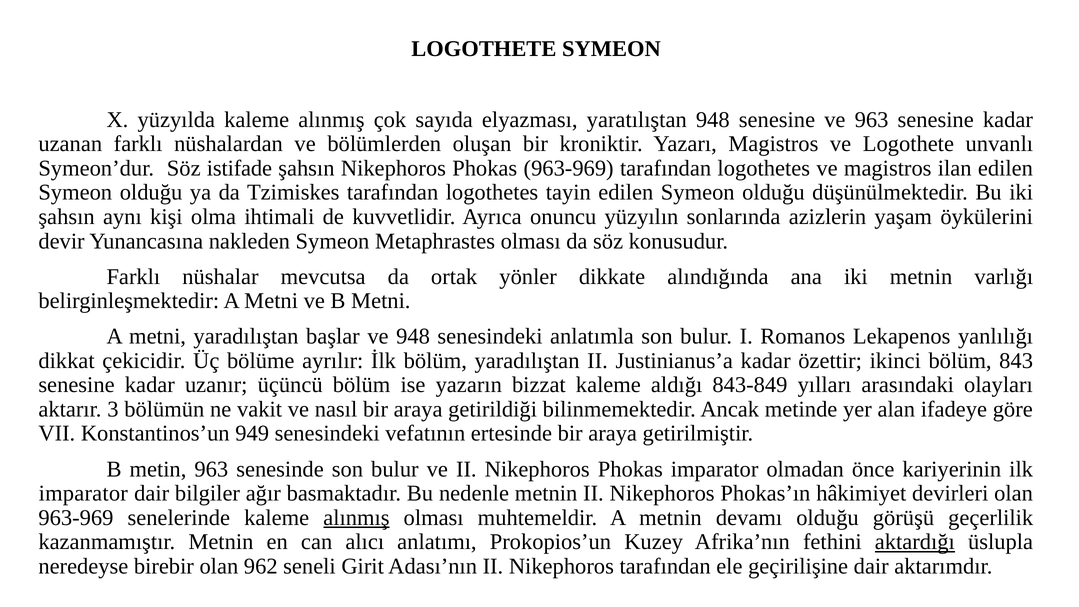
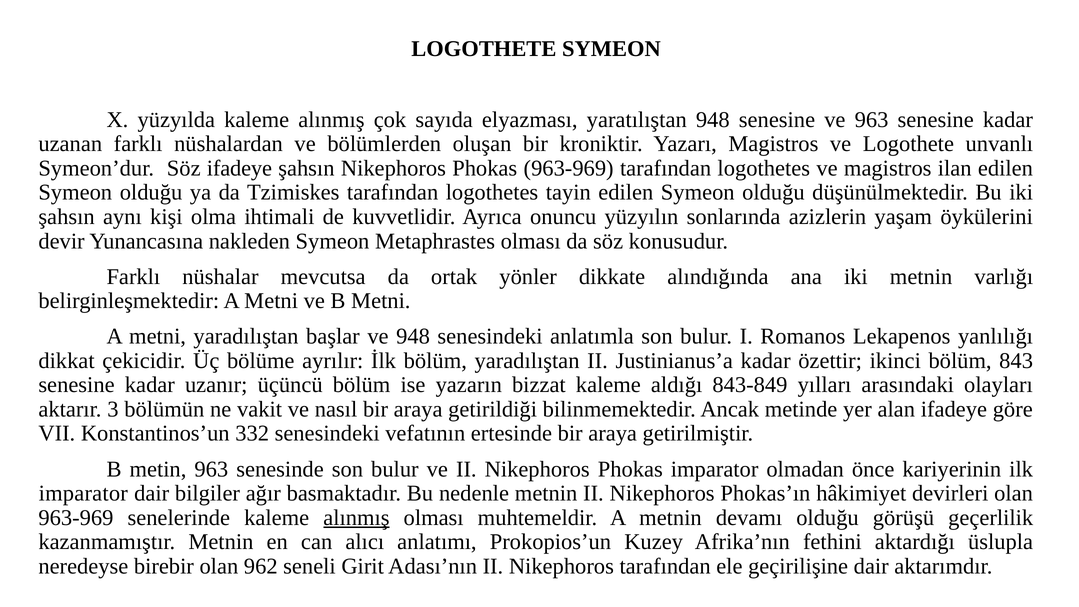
Söz istifade: istifade -> ifadeye
949: 949 -> 332
aktardığı underline: present -> none
